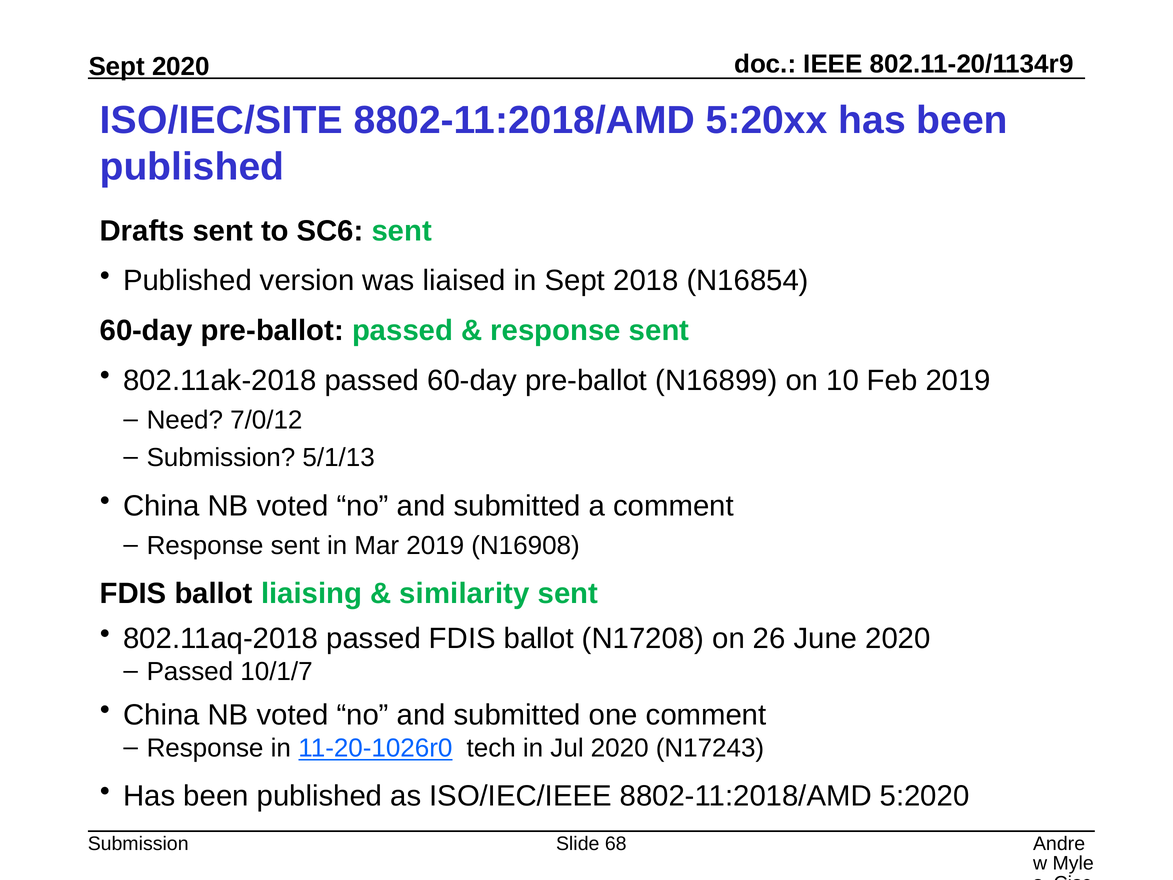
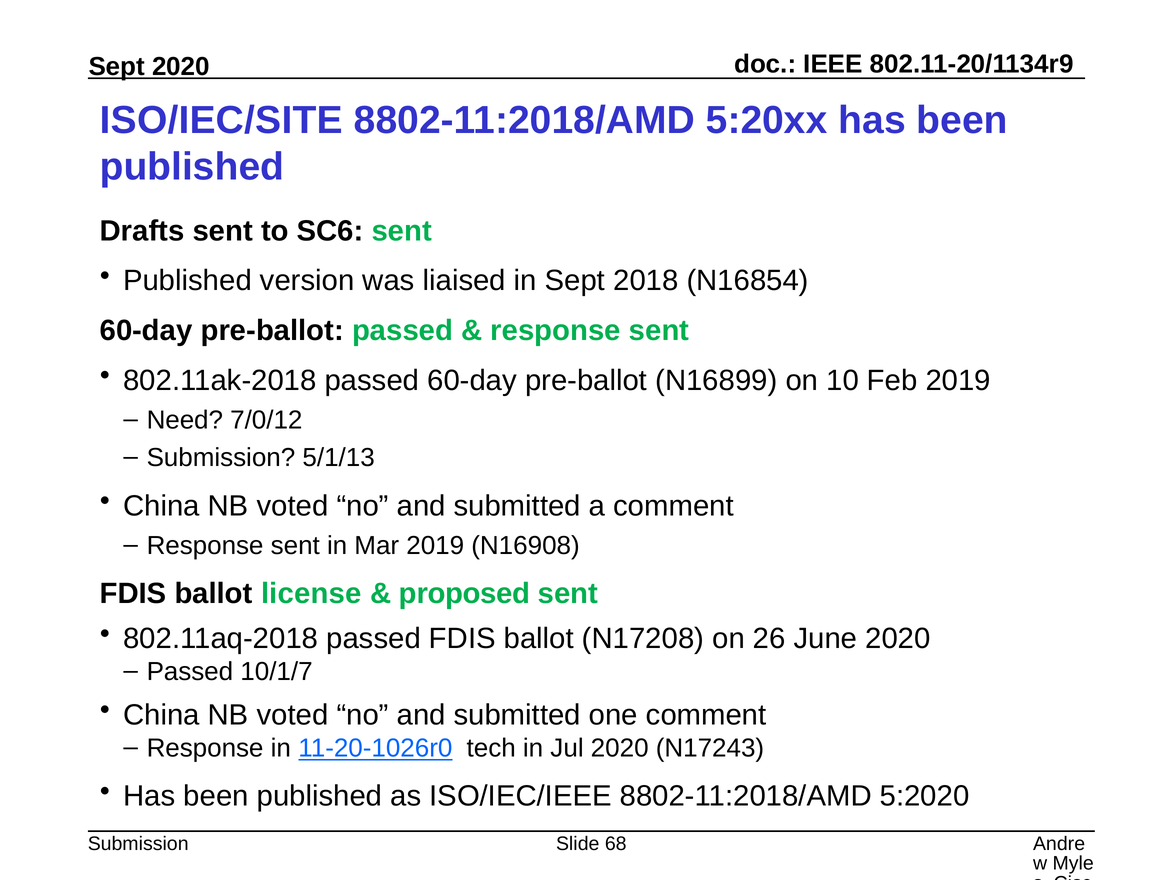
liaising: liaising -> license
similarity: similarity -> proposed
